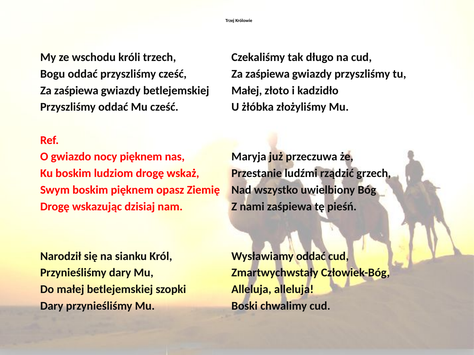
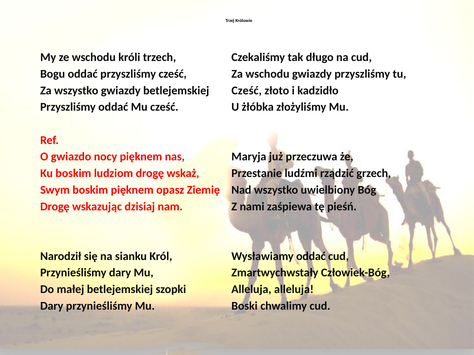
zaśpiewa at (268, 74): zaśpiewa -> wschodu
zaśpiewa at (76, 91): zaśpiewa -> wszystko
Małej at (247, 91): Małej -> Cześć
